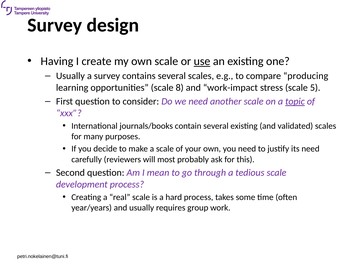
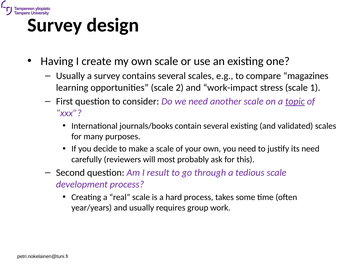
use underline: present -> none
producing: producing -> magazines
8: 8 -> 2
5: 5 -> 1
mean: mean -> result
